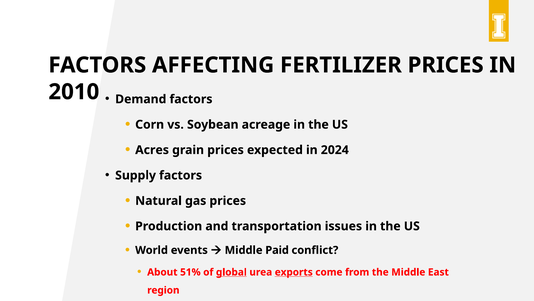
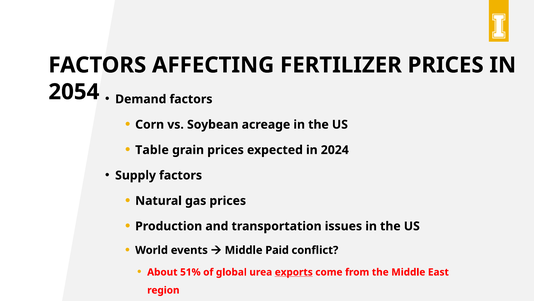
2010: 2010 -> 2054
Acres: Acres -> Table
global underline: present -> none
